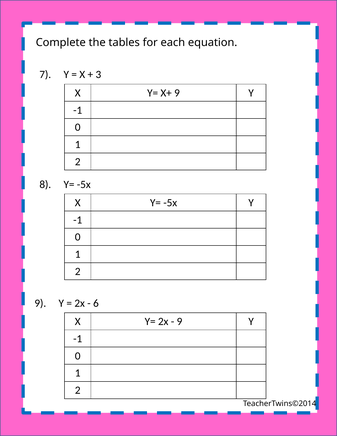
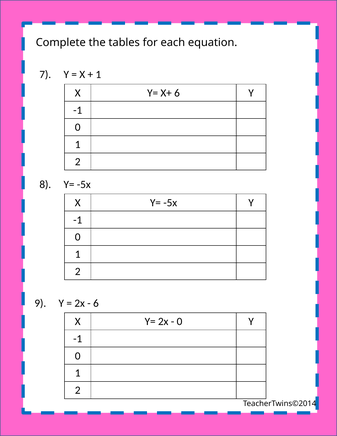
3 at (98, 75): 3 -> 1
X+ 9: 9 -> 6
9 at (180, 322): 9 -> 0
